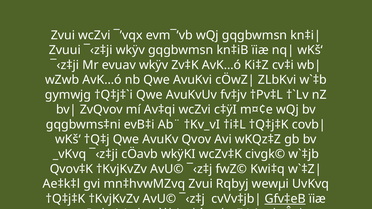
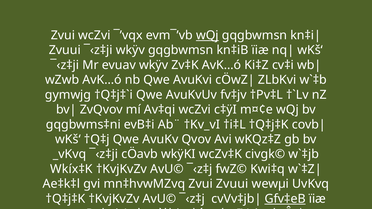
wQj at (207, 35) underline: none -> present
Qvov‡K: Qvov‡K -> Wkíx‡K
Zvui Rqbyj: Rqbyj -> Zvuui
